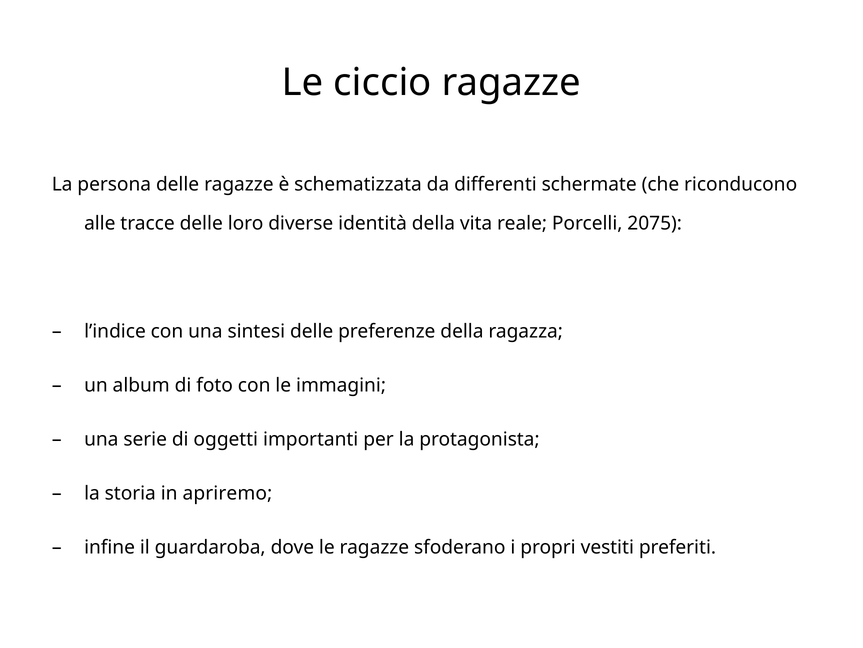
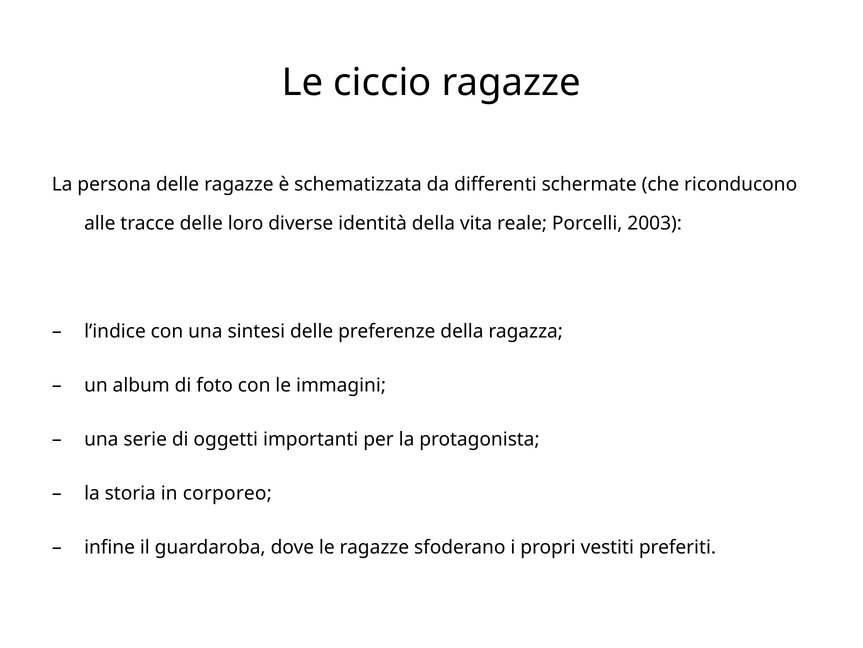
2075: 2075 -> 2003
apriremo: apriremo -> corporeo
